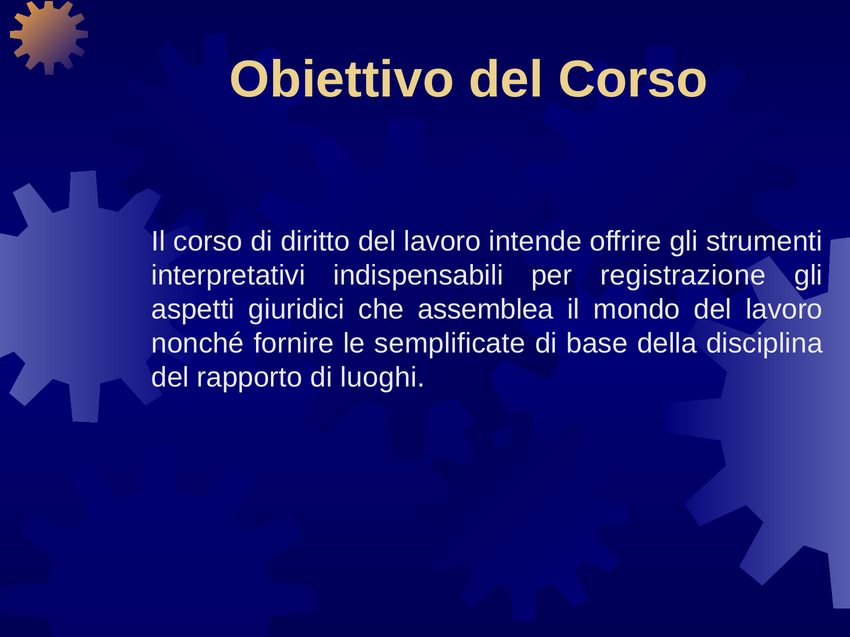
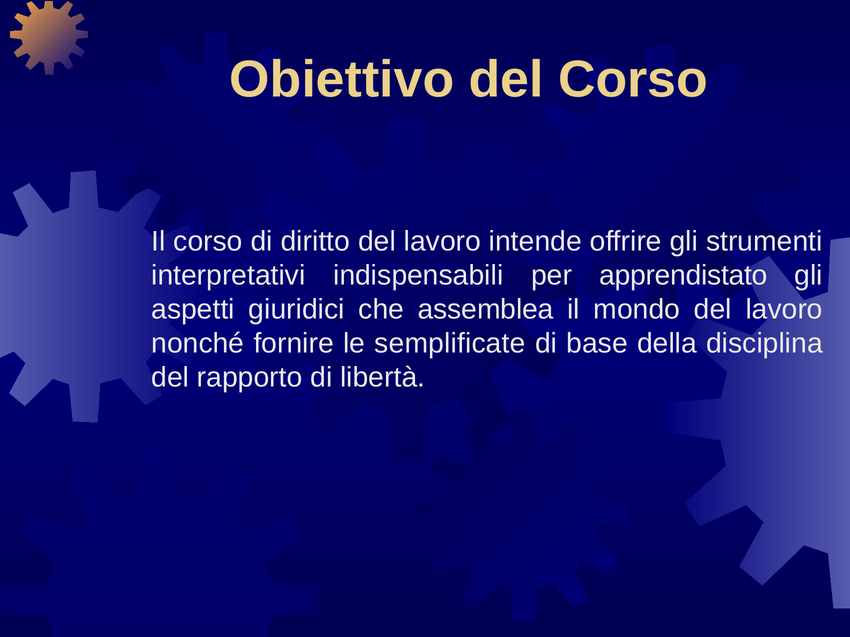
registrazione: registrazione -> apprendistato
luoghi: luoghi -> libertà
